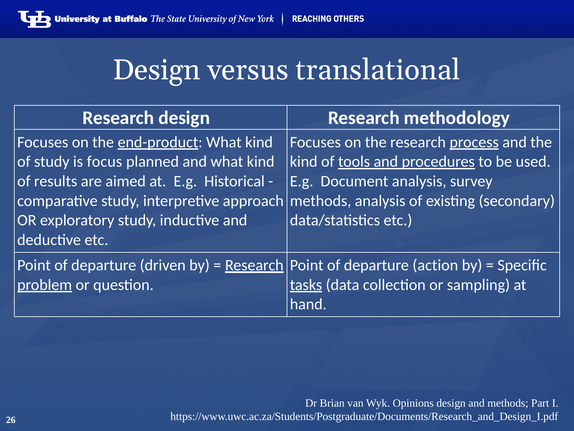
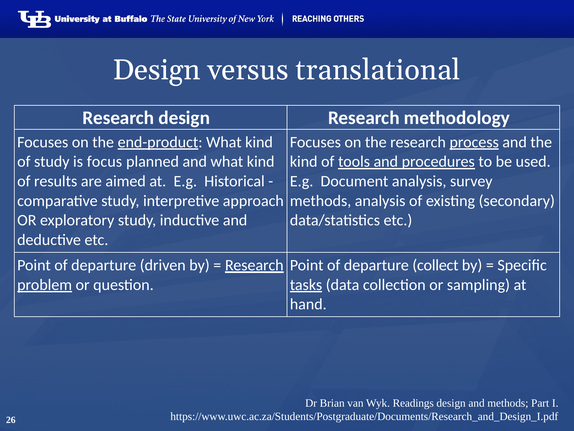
action: action -> collect
Opinions: Opinions -> Readings
